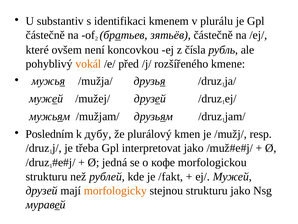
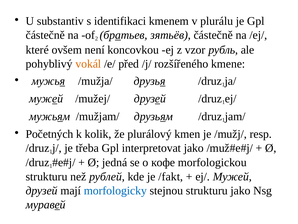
čísla: čísla -> vzor
Posledním: Posledním -> Početných
дубу: дубу -> kolik
morfologicky colour: orange -> blue
